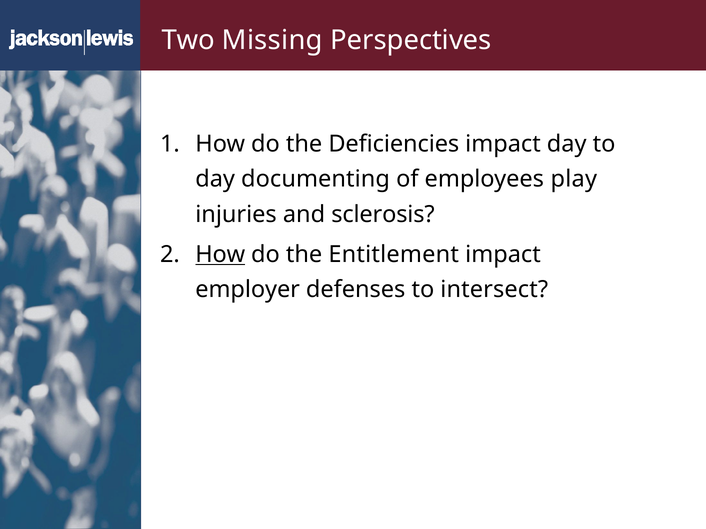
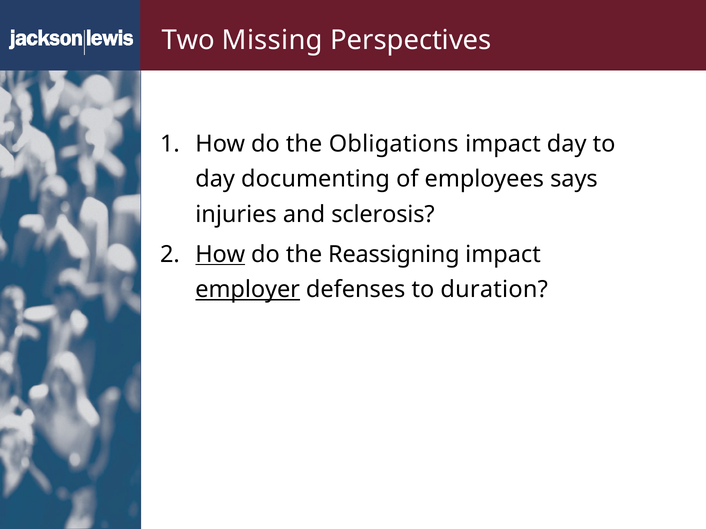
Deficiencies: Deficiencies -> Obligations
play: play -> says
Entitlement: Entitlement -> Reassigning
employer underline: none -> present
intersect: intersect -> duration
